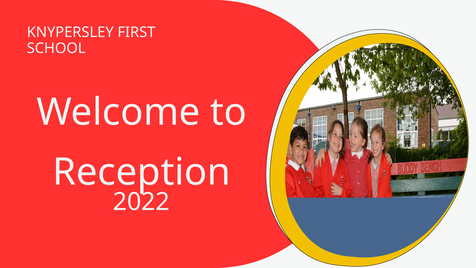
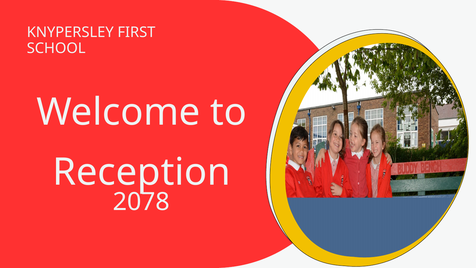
2022: 2022 -> 2078
